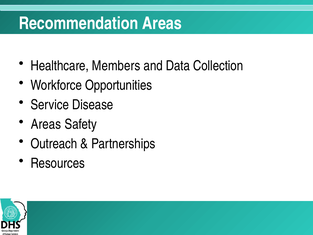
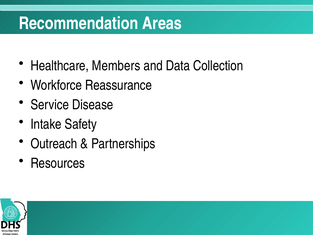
Opportunities: Opportunities -> Reassurance
Areas at (46, 124): Areas -> Intake
